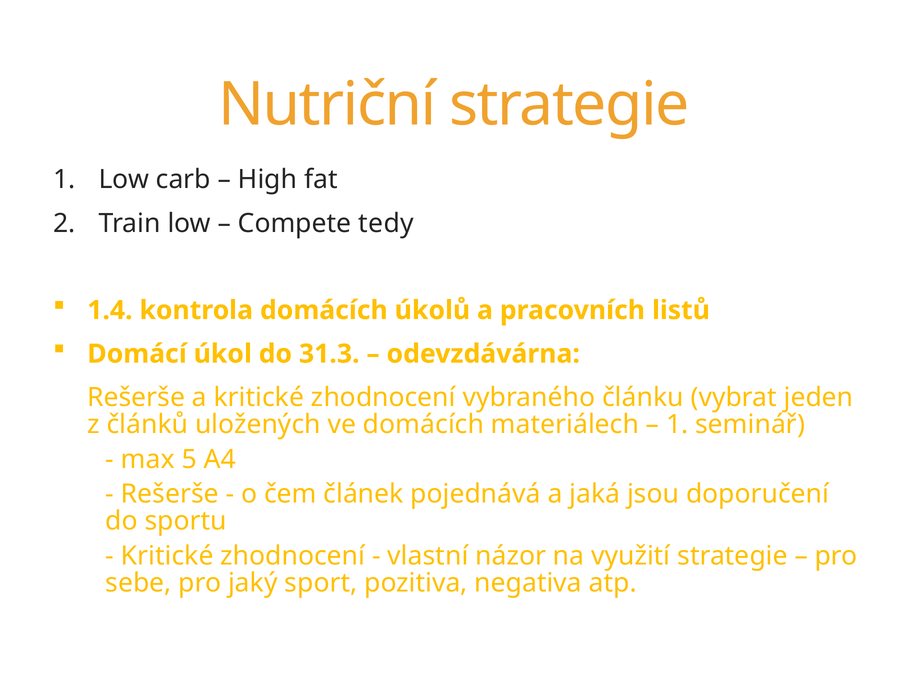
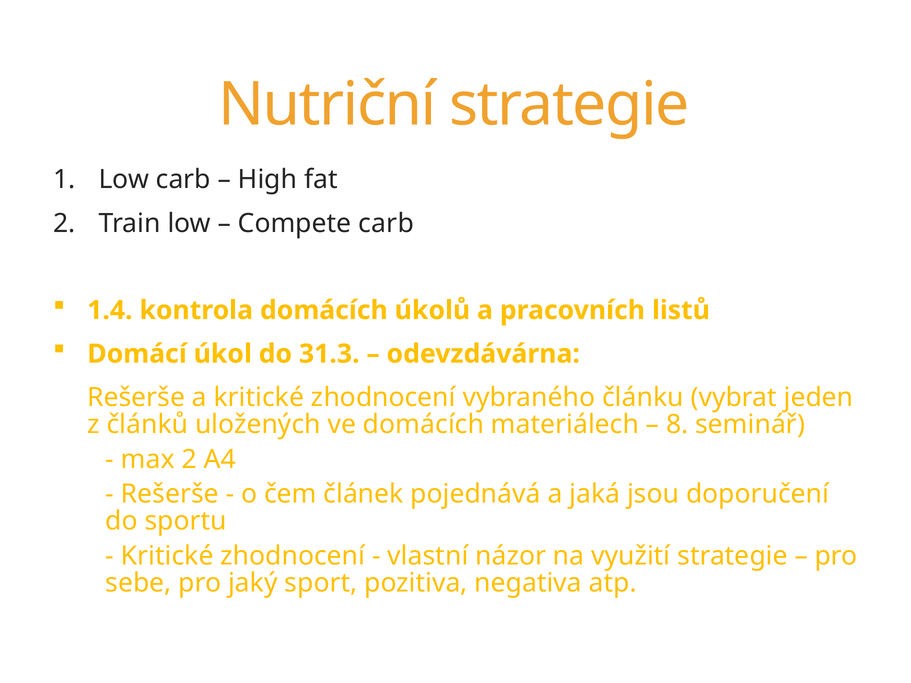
Compete tedy: tedy -> carb
1 at (677, 425): 1 -> 8
max 5: 5 -> 2
